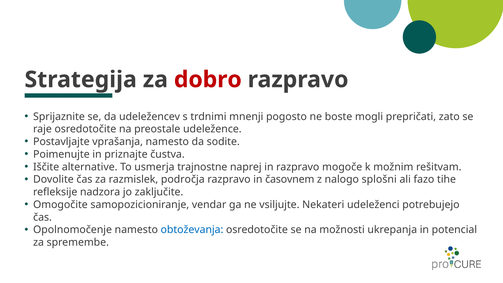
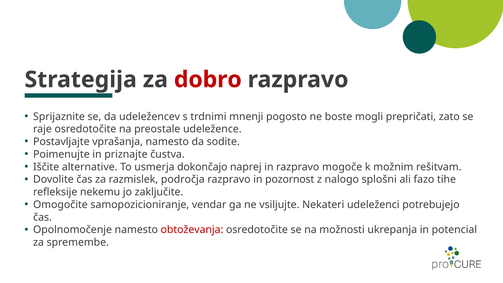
trajnostne: trajnostne -> dokončajo
časovnem: časovnem -> pozornost
nadzora: nadzora -> nekemu
obtoževanja colour: blue -> red
